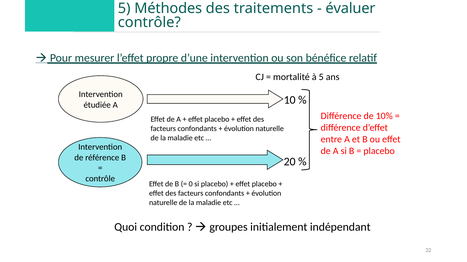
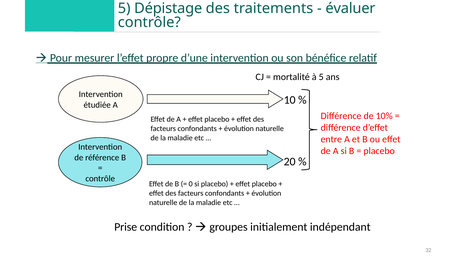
Méthodes: Méthodes -> Dépistage
Quoi: Quoi -> Prise
